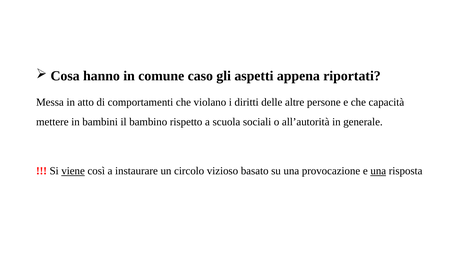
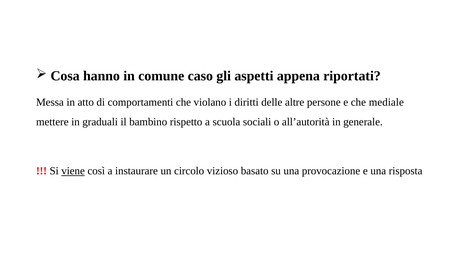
capacità: capacità -> mediale
bambini: bambini -> graduali
una at (378, 171) underline: present -> none
